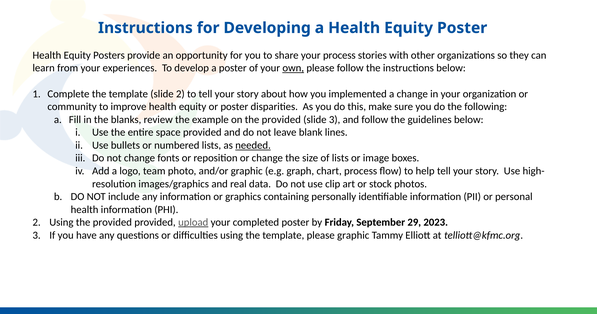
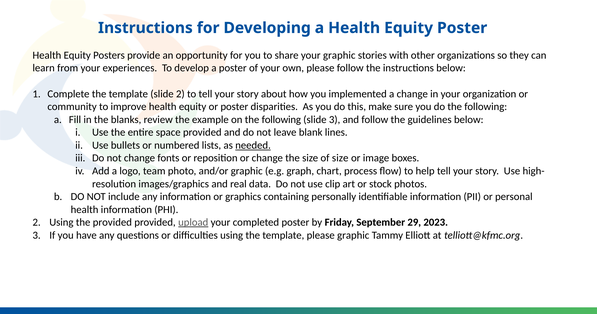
your process: process -> graphic
own underline: present -> none
on the provided: provided -> following
of lists: lists -> size
